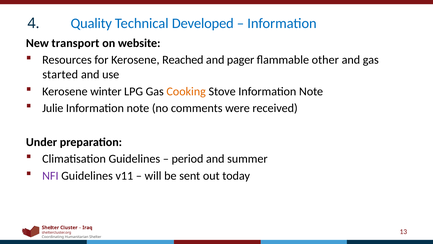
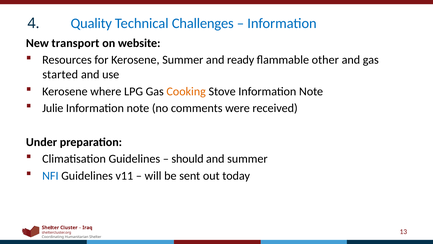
Developed: Developed -> Challenges
Kerosene Reached: Reached -> Summer
pager: pager -> ready
winter: winter -> where
period: period -> should
NFI colour: purple -> blue
